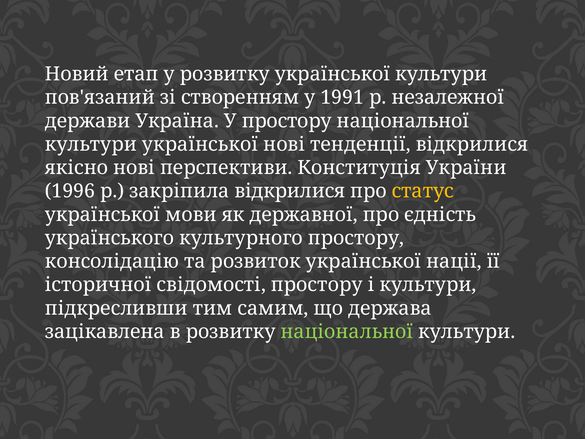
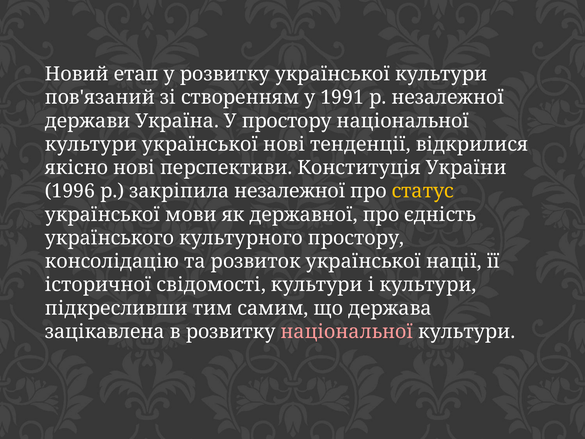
закріпила відкрилися: відкрилися -> незалежної
свідомості простору: простору -> культури
національної at (347, 331) colour: light green -> pink
